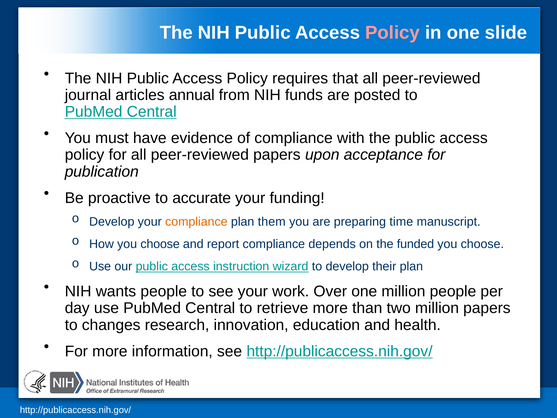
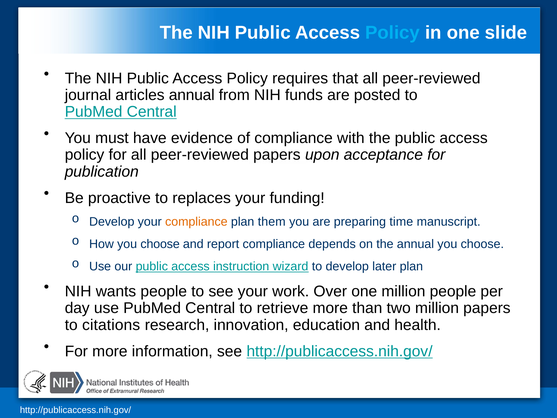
Policy at (393, 33) colour: pink -> light blue
accurate: accurate -> replaces
the funded: funded -> annual
their: their -> later
changes: changes -> citations
